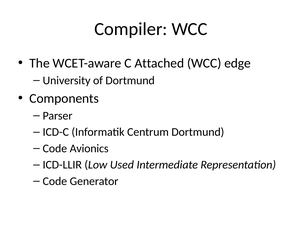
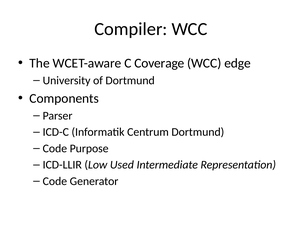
Attached: Attached -> Coverage
Avionics: Avionics -> Purpose
